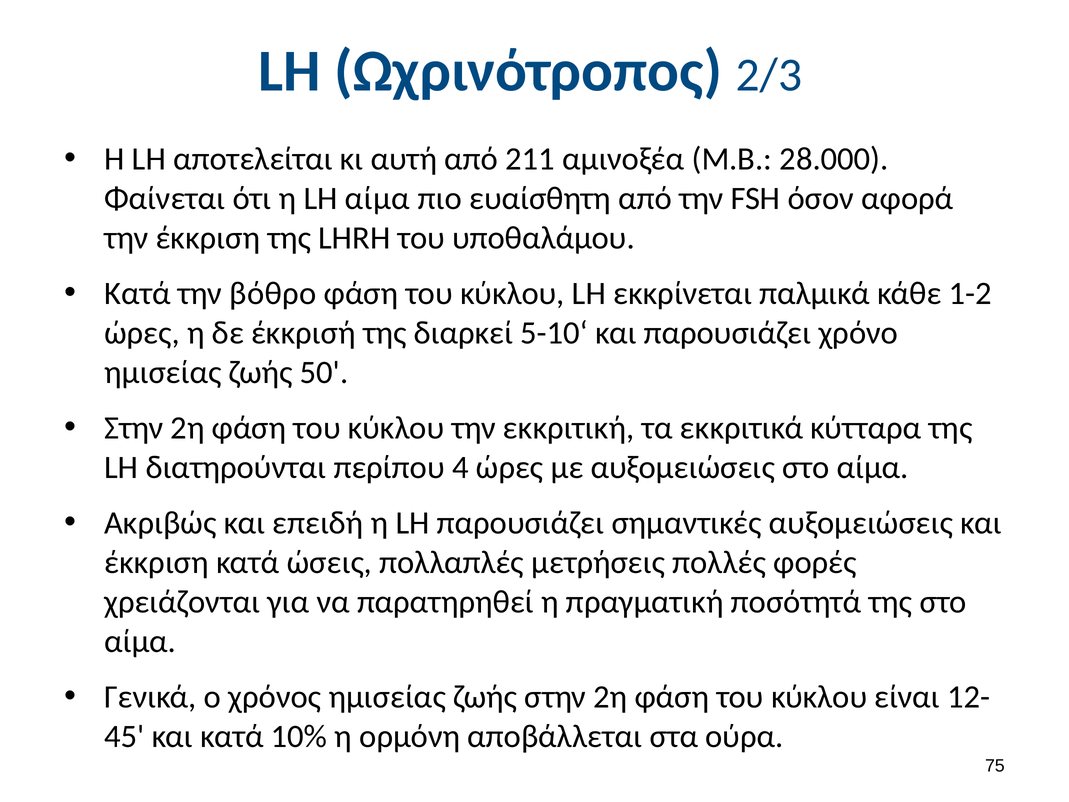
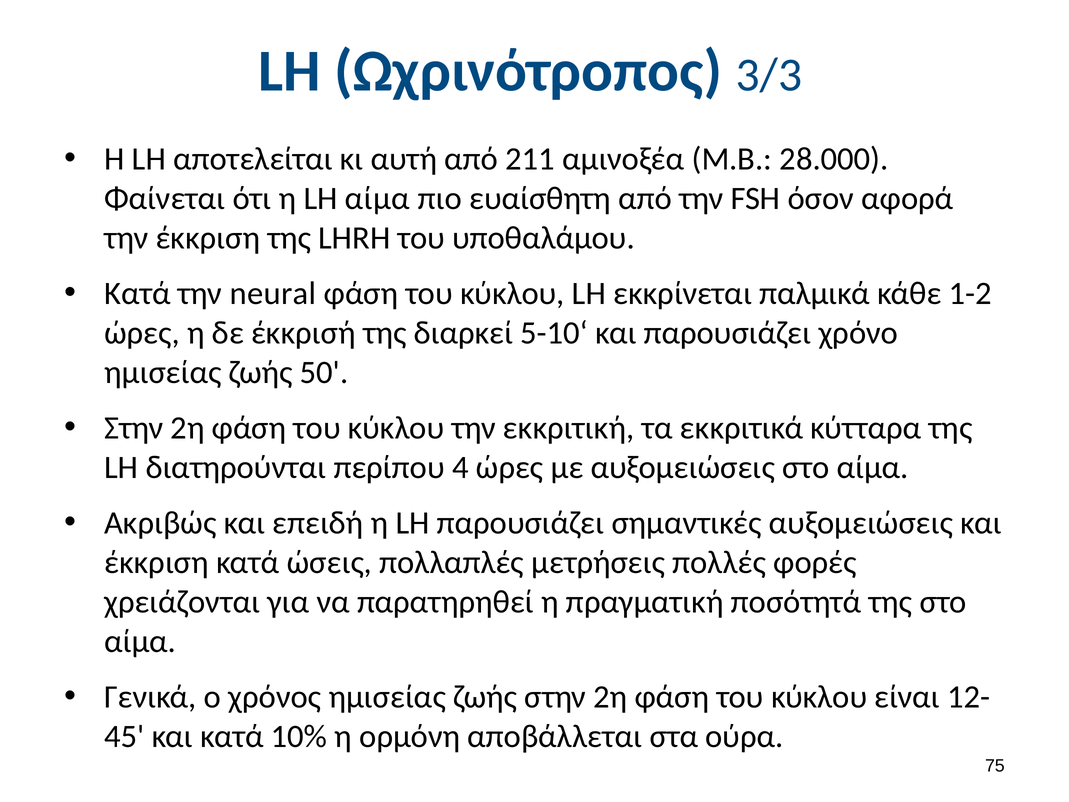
2/3: 2/3 -> 3/3
βόθρο: βόθρο -> neural
